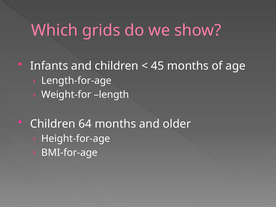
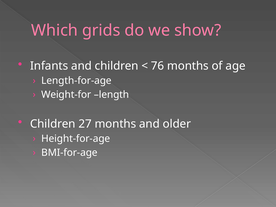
45: 45 -> 76
64: 64 -> 27
